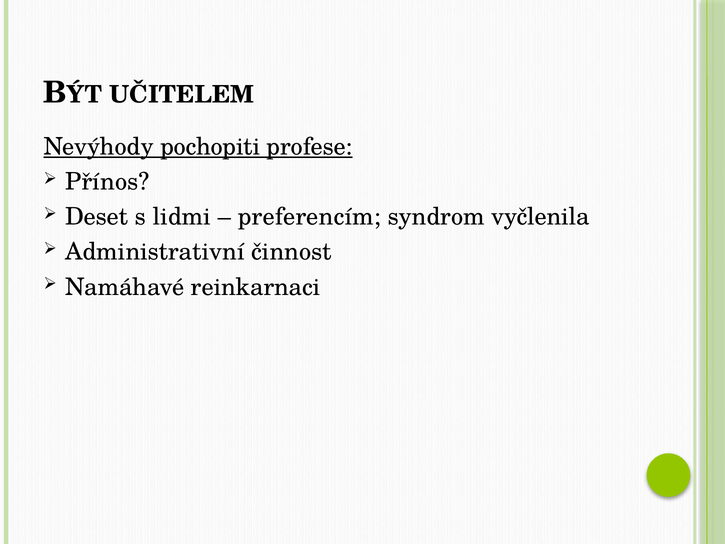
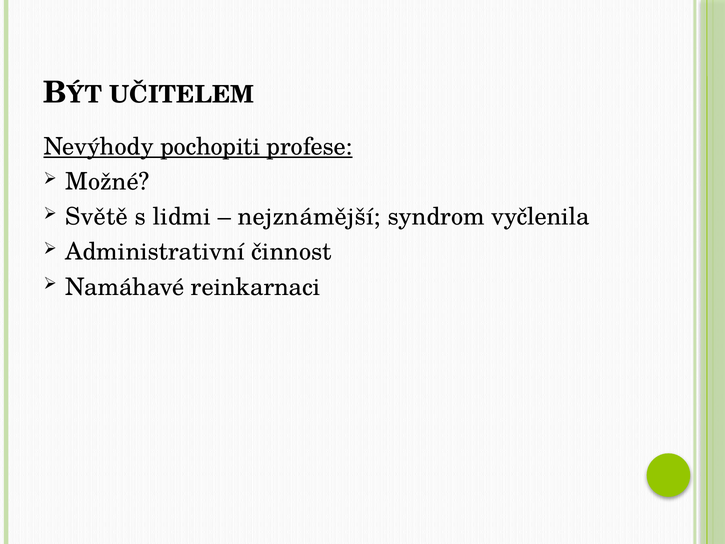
Přínos: Přínos -> Možné
Deset: Deset -> Světě
preferencím: preferencím -> nejznámější
